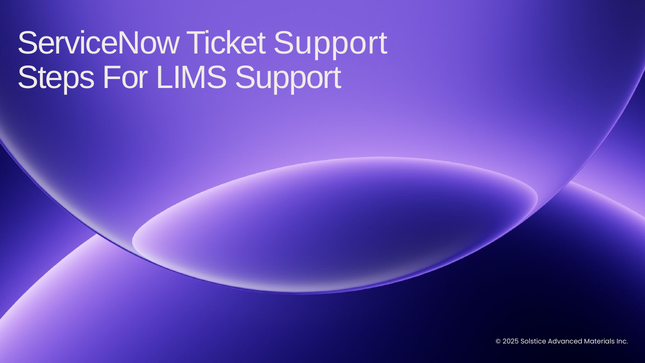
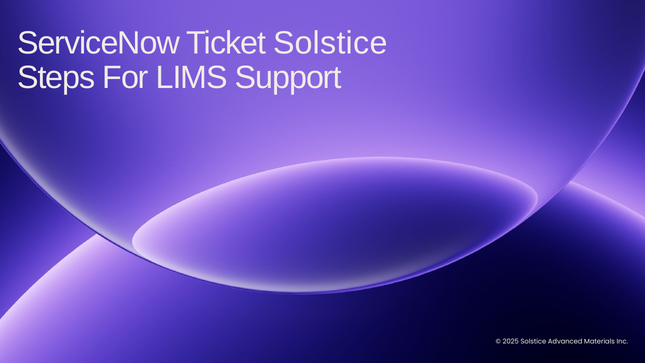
Ticket Support: Support -> Solstice
